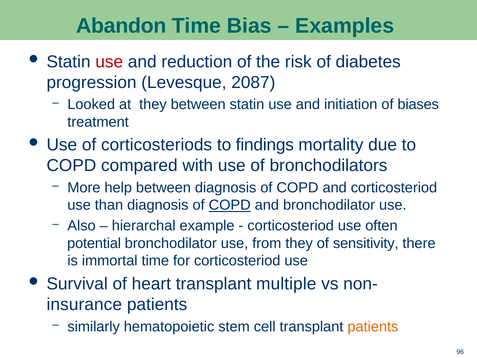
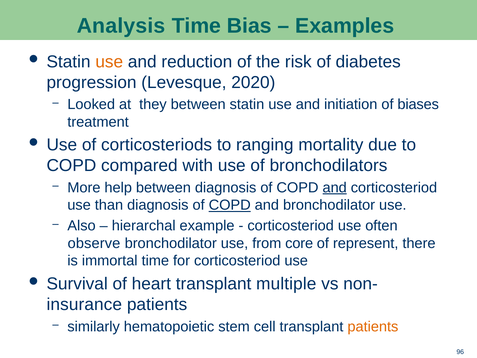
Abandon: Abandon -> Analysis
use at (109, 62) colour: red -> orange
2087: 2087 -> 2020
findings: findings -> ranging
and at (335, 188) underline: none -> present
potential: potential -> observe
from they: they -> core
sensitivity: sensitivity -> represent
